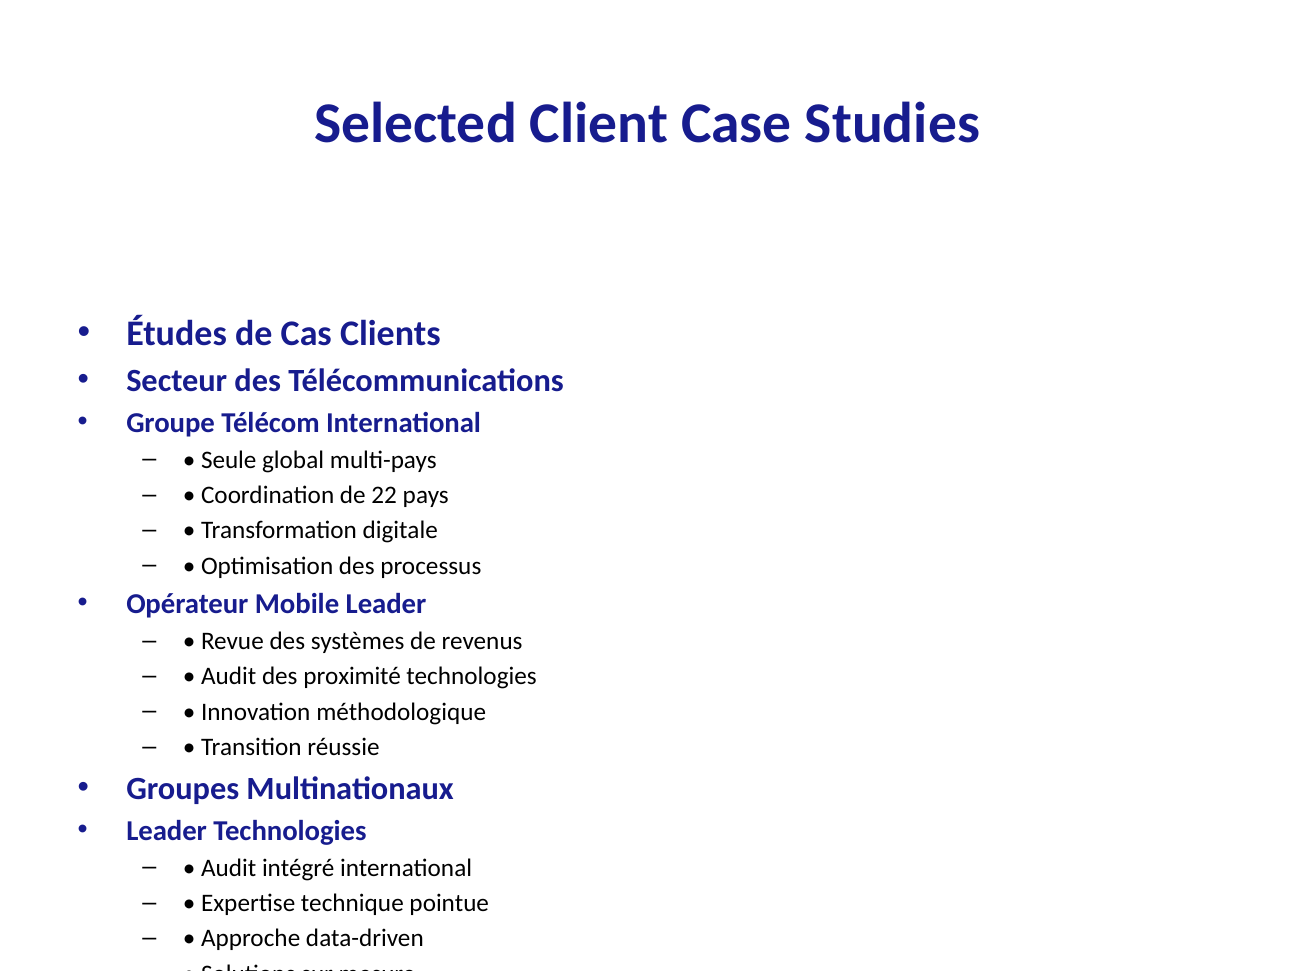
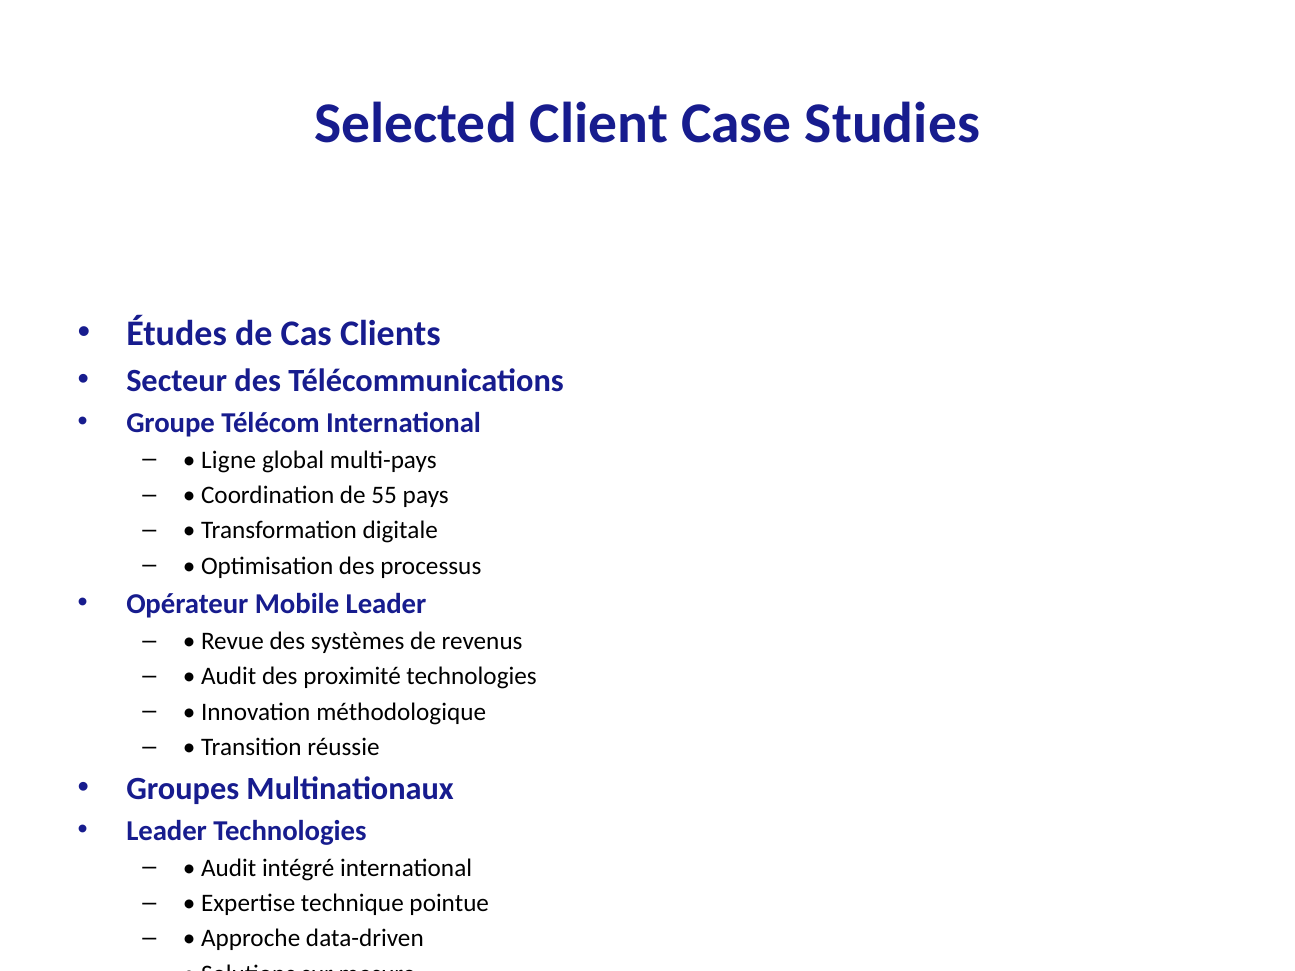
Seule: Seule -> Ligne
22: 22 -> 55
